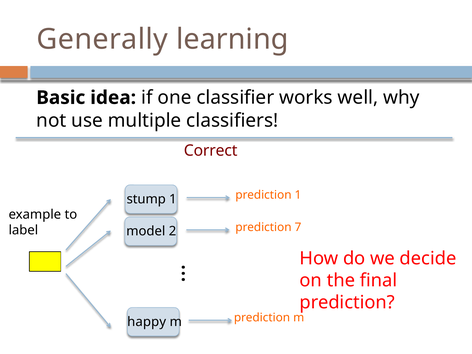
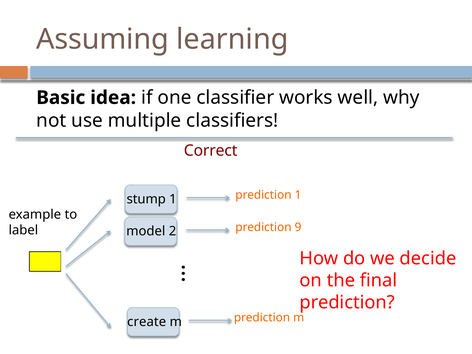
Generally: Generally -> Assuming
7: 7 -> 9
happy: happy -> create
